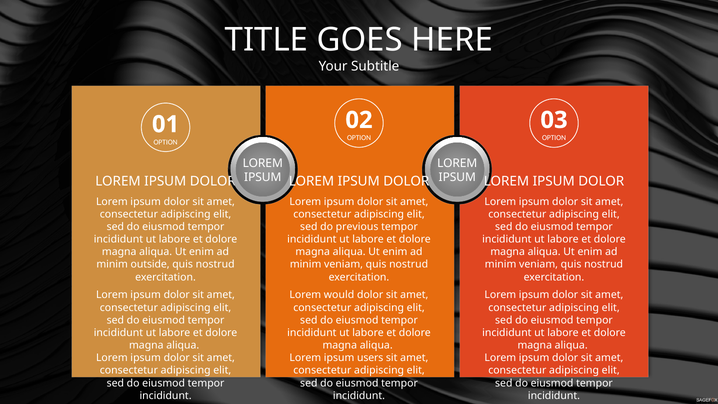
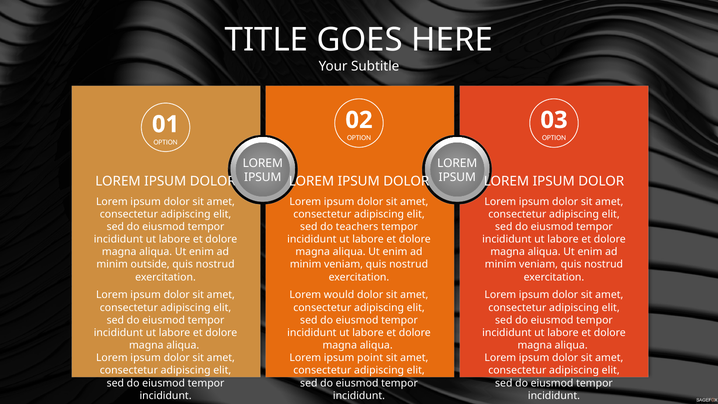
previous: previous -> teachers
users: users -> point
